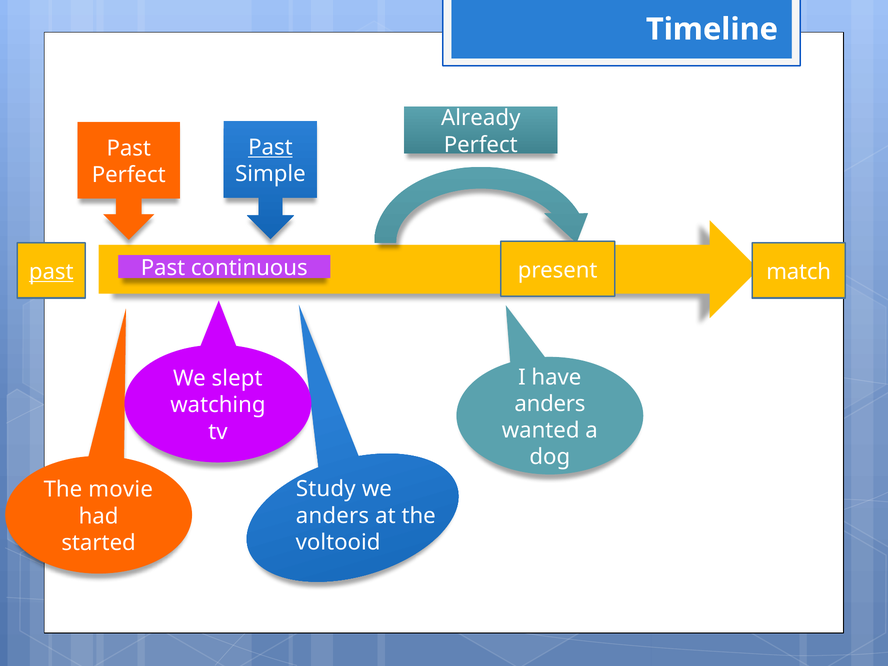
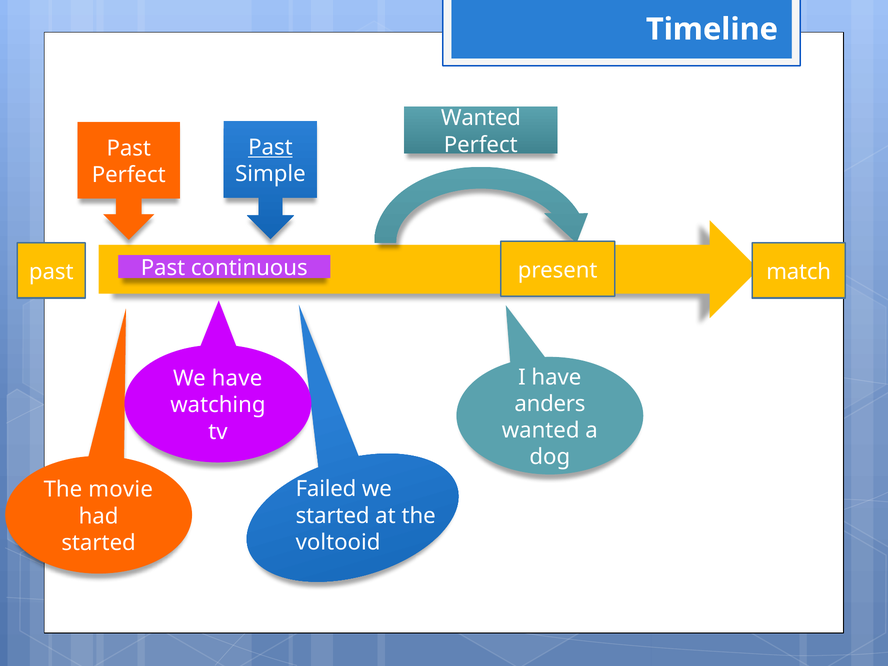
Already at (481, 118): Already -> Wanted
past at (51, 272) underline: present -> none
We slept: slept -> have
Study: Study -> Failed
anders at (332, 516): anders -> started
